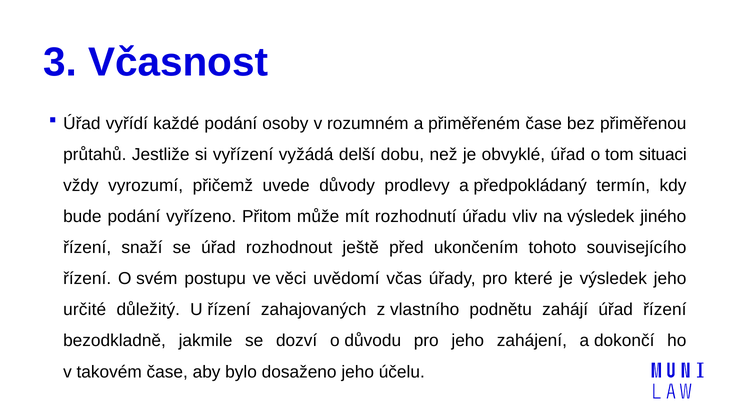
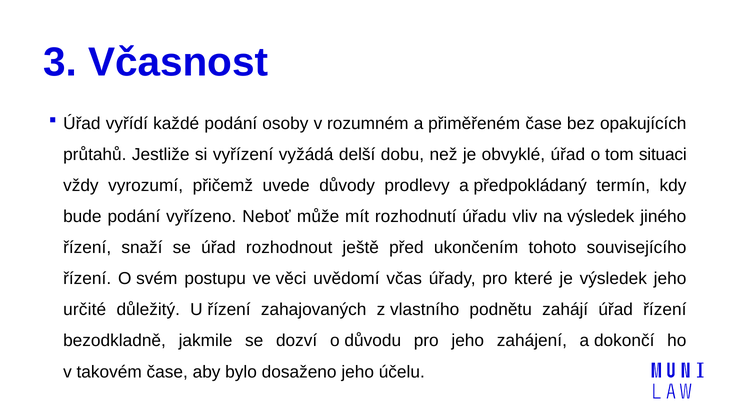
přiměřenou: přiměřenou -> opakujících
Přitom: Přitom -> Neboť
